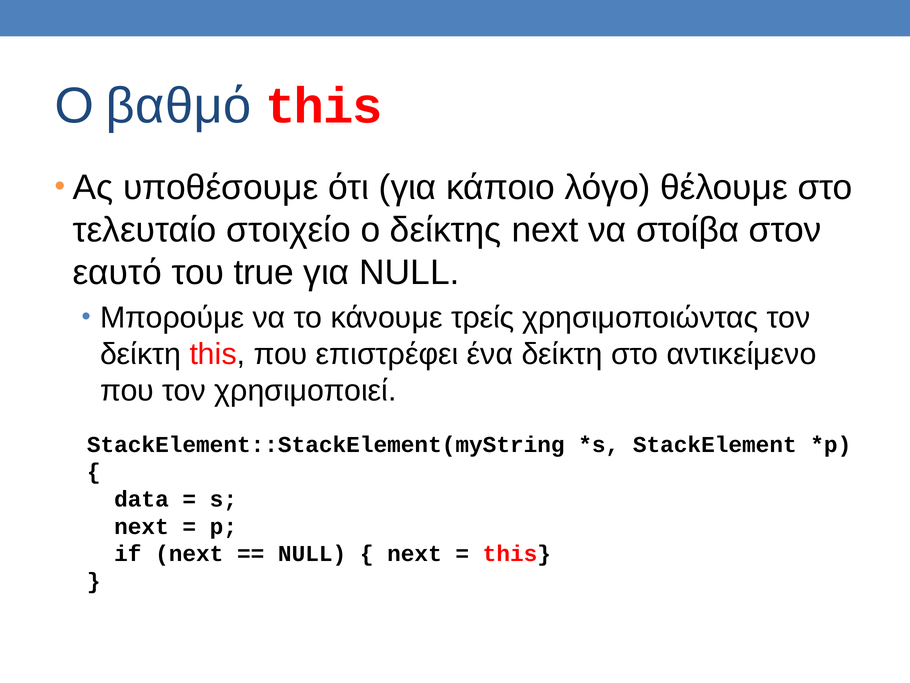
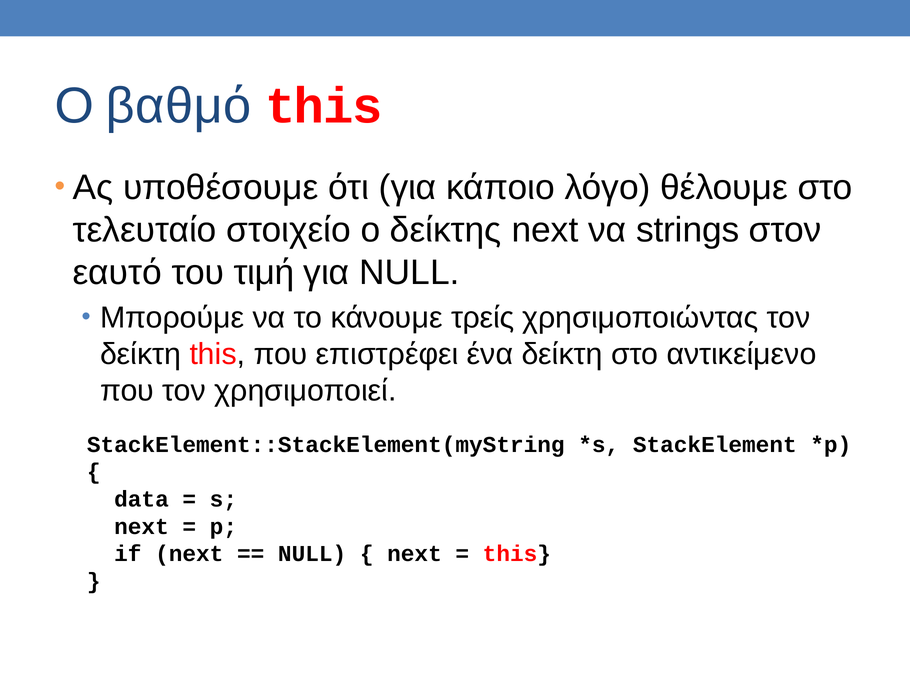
στοίβα: στοίβα -> strings
true: true -> τιμή
